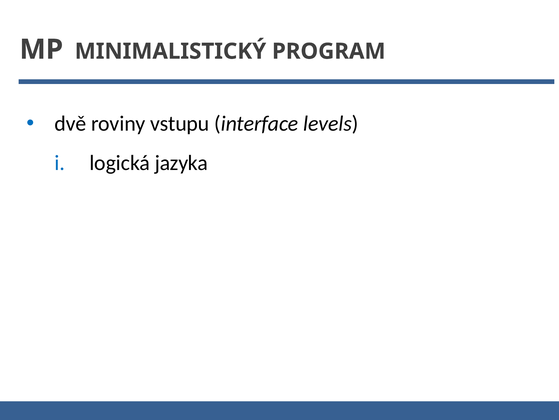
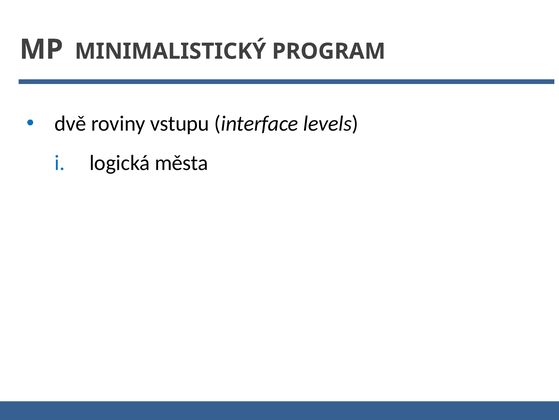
jazyka: jazyka -> města
